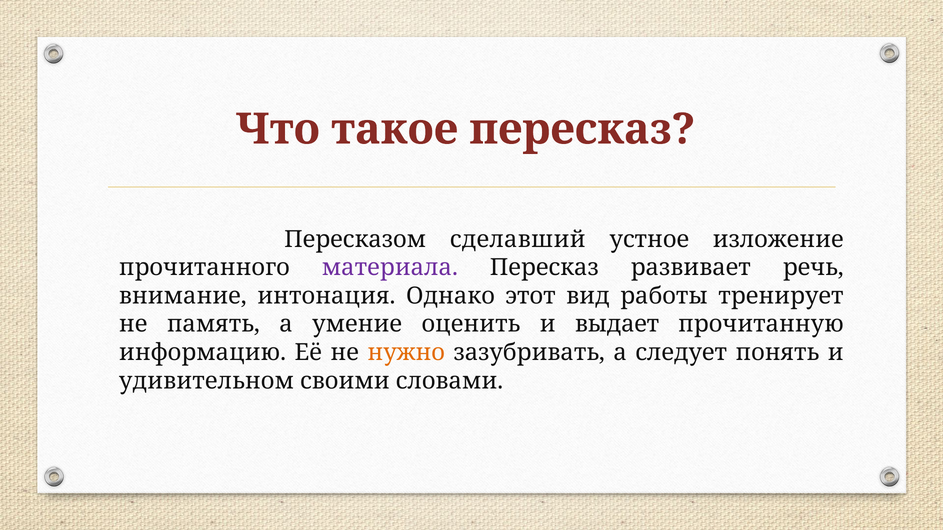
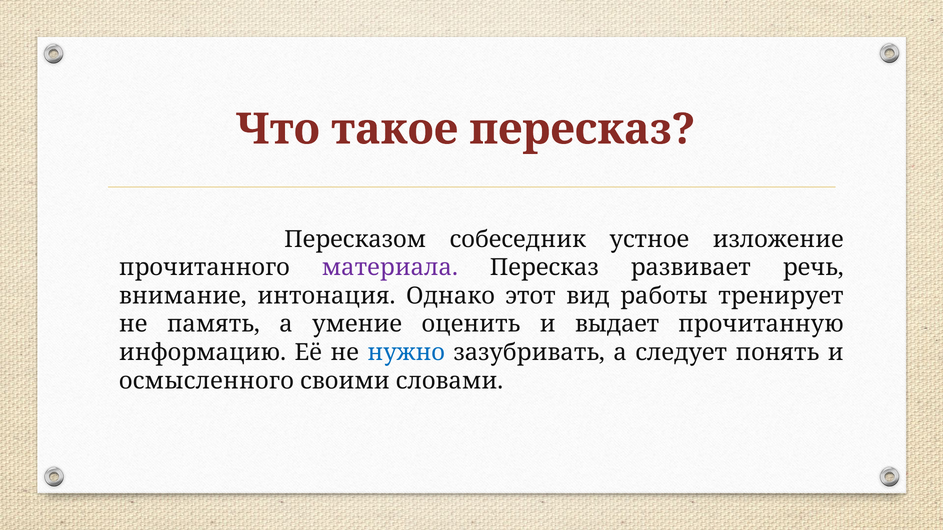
сделавший: сделавший -> собеседник
нужно colour: orange -> blue
удивительном: удивительном -> осмысленного
